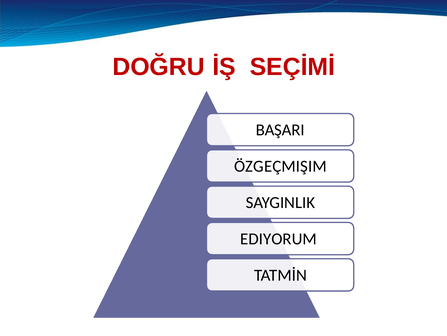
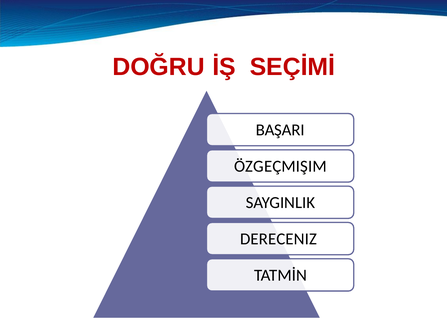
EDIYORUM: EDIYORUM -> DERECENIZ
